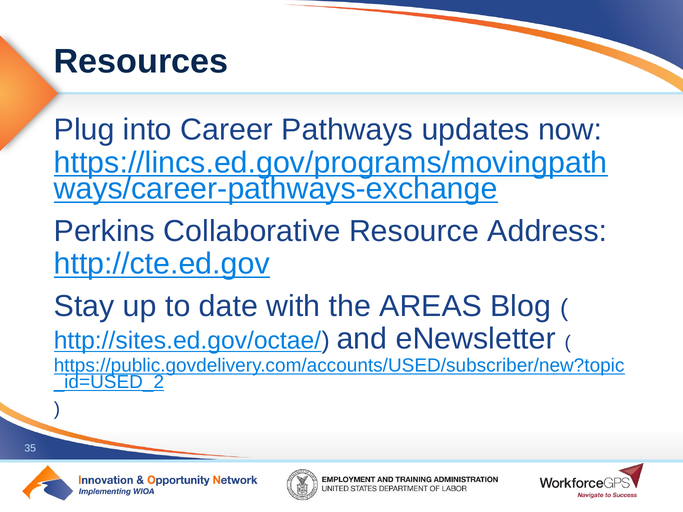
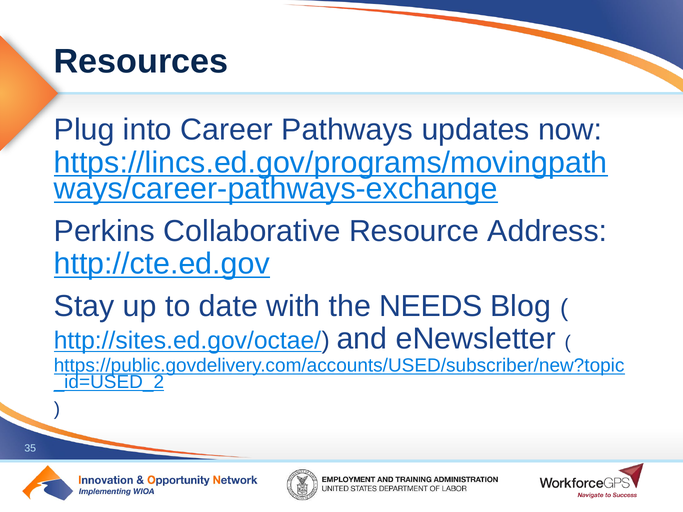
AREAS: AREAS -> NEEDS
